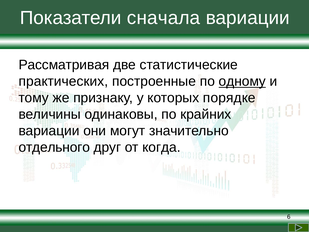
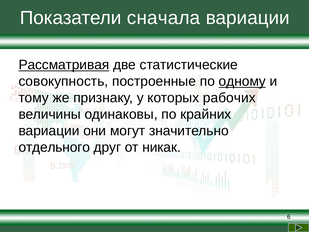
Рассматривая underline: none -> present
практических: практических -> совокупность
порядке: порядке -> рабочих
когда: когда -> никак
